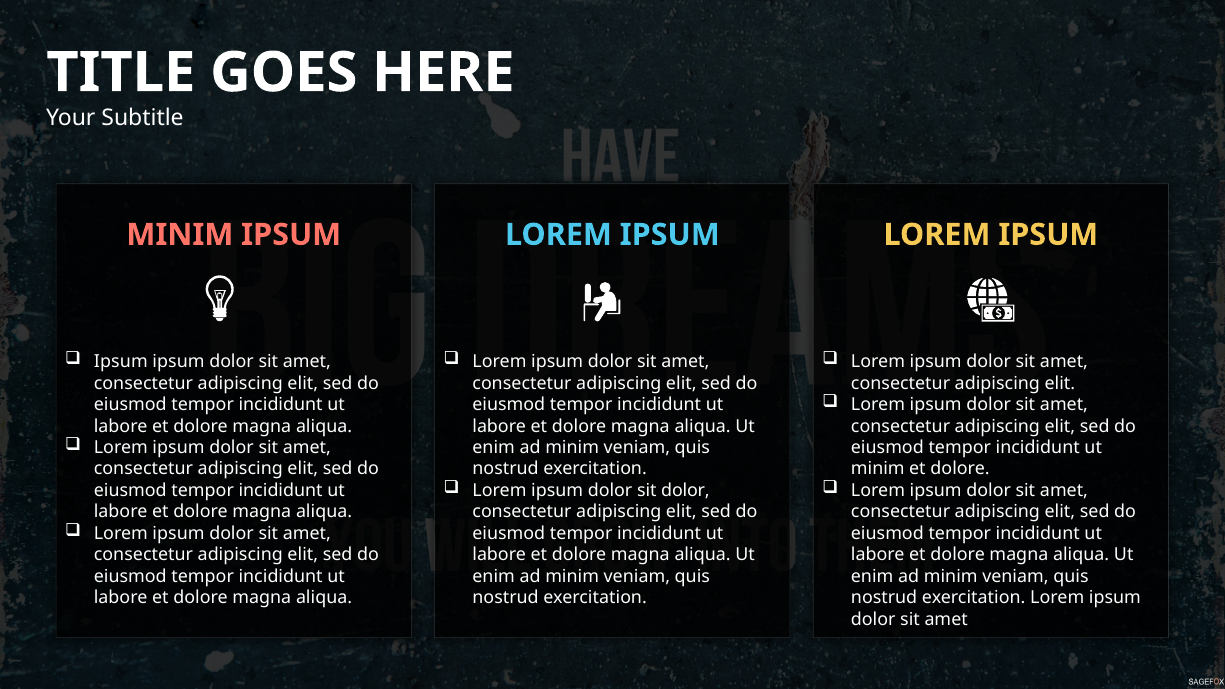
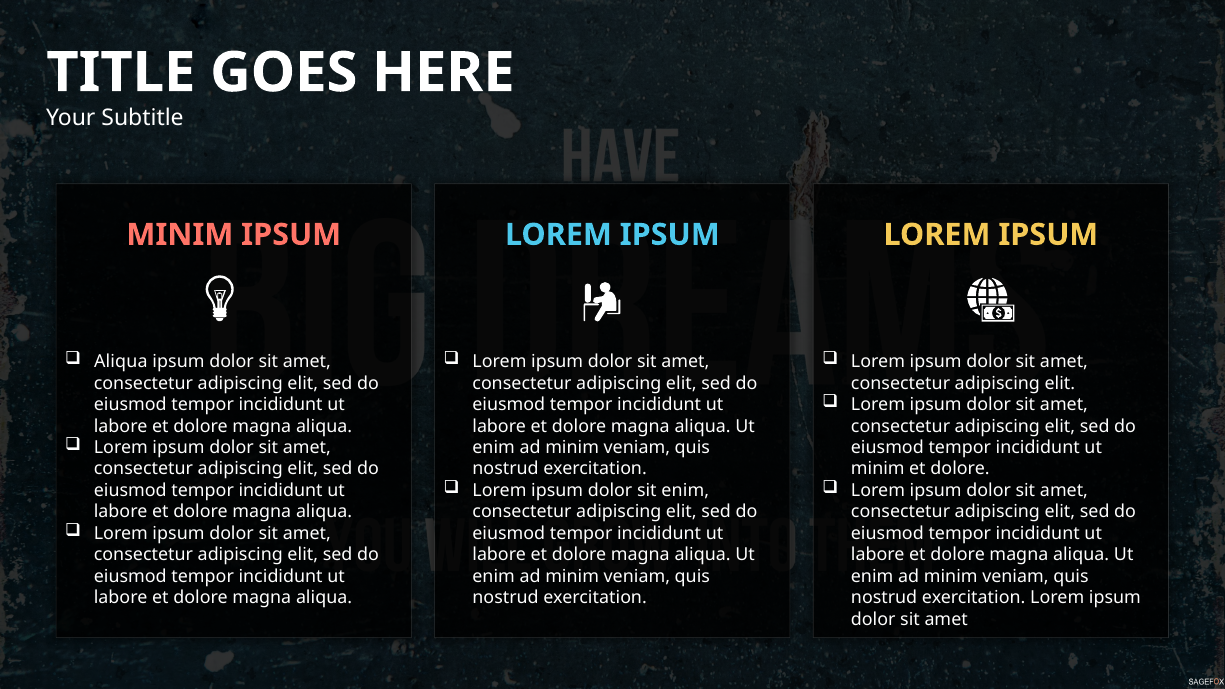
Ipsum at (121, 362): Ipsum -> Aliqua
sit dolor: dolor -> enim
